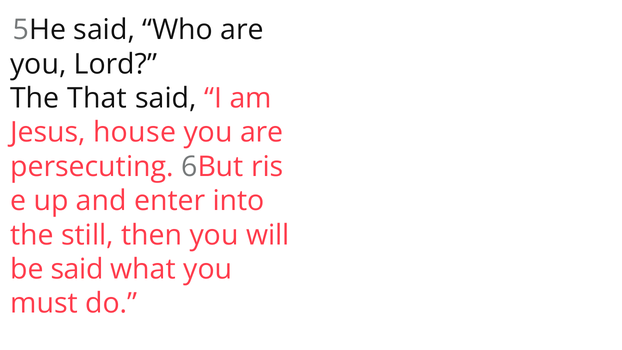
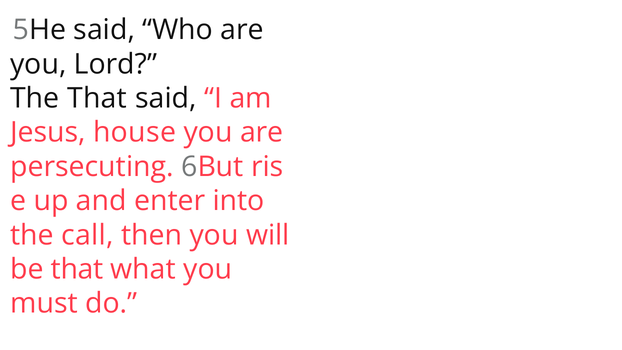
still: still -> call
be said: said -> that
